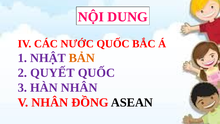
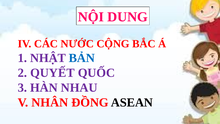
NƯỚC QUỐC: QUỐC -> CỘNG
BẢN colour: orange -> blue
HÀN NHÂN: NHÂN -> NHAU
